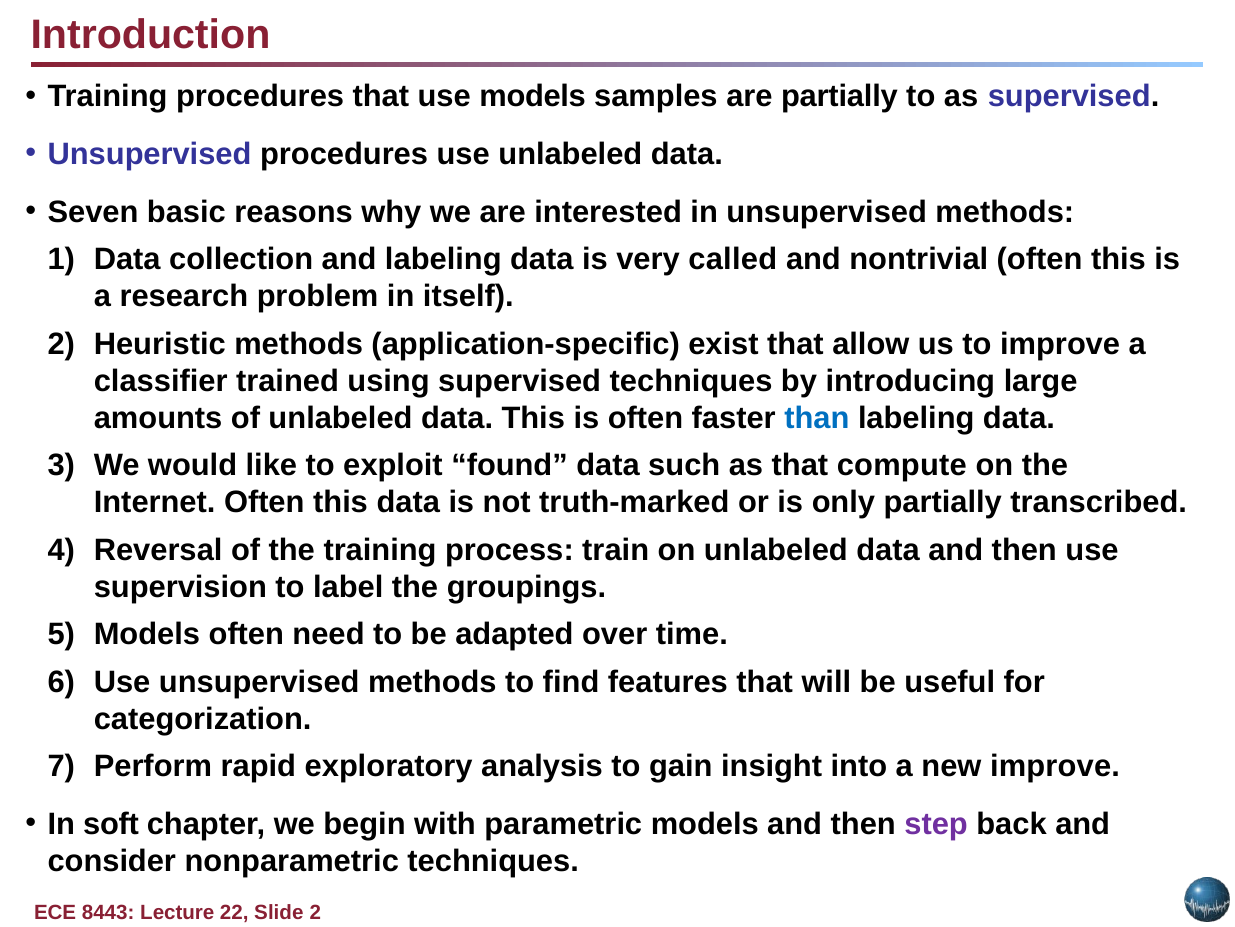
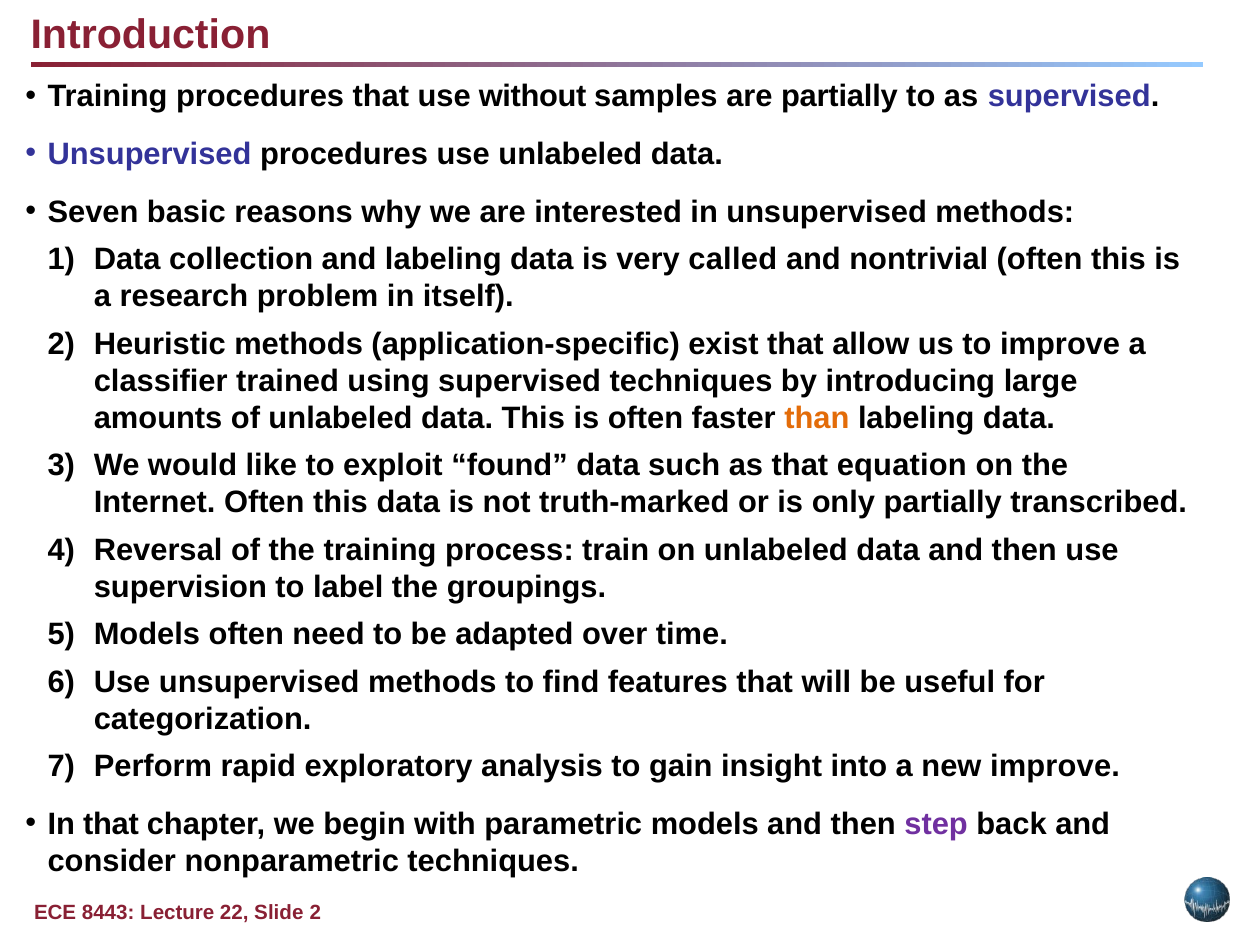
use models: models -> without
than colour: blue -> orange
compute: compute -> equation
In soft: soft -> that
